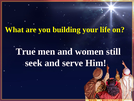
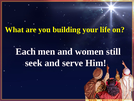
True: True -> Each
